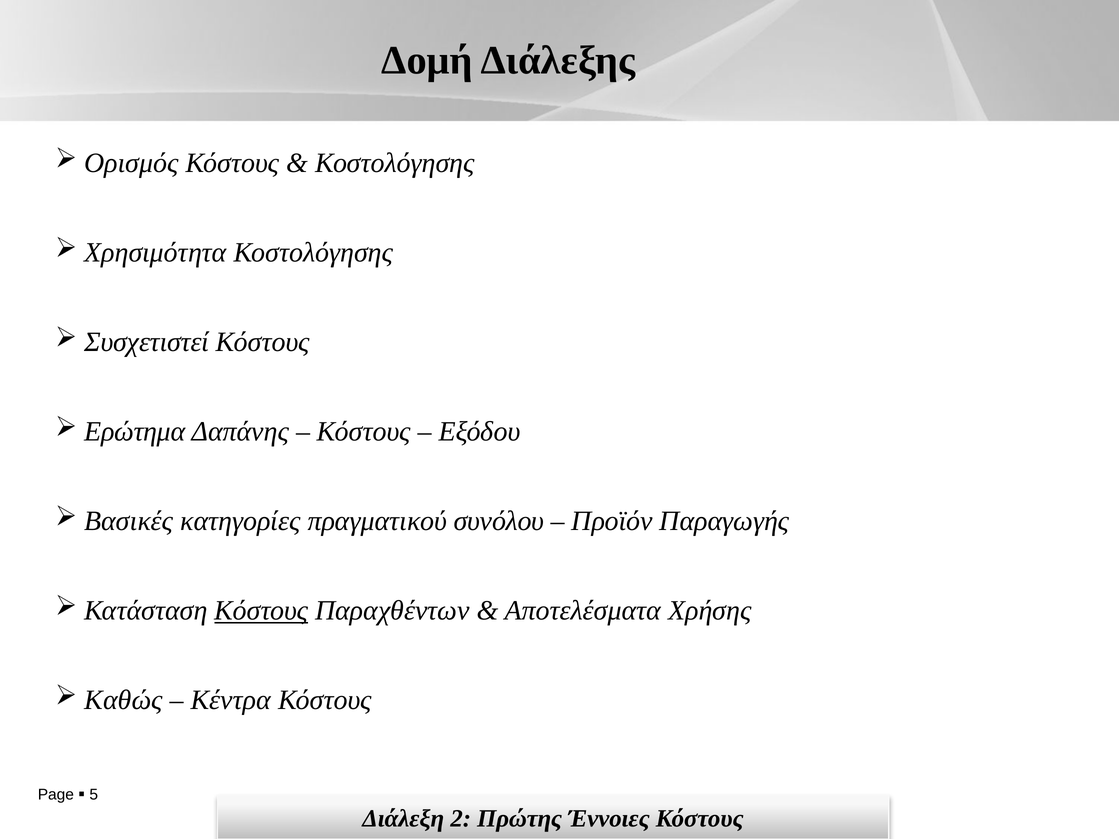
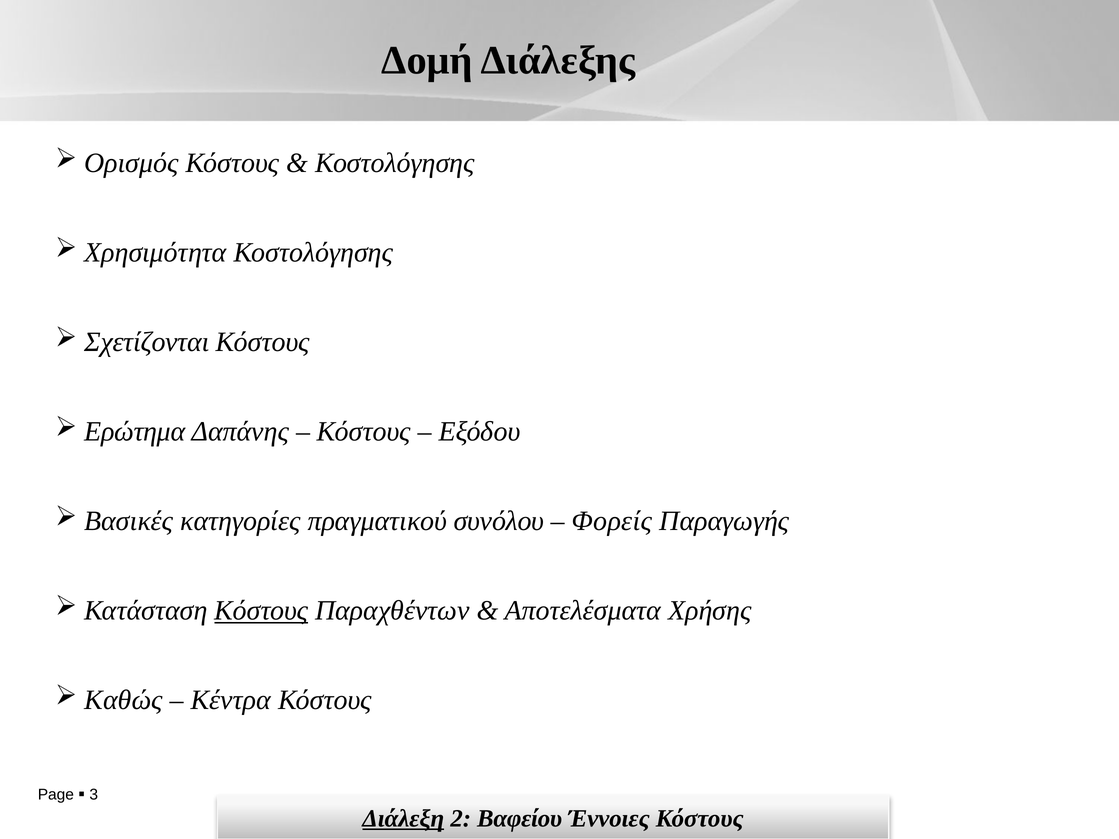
Συσχετιστεί: Συσχετιστεί -> Σχετίζονται
Προϊόν: Προϊόν -> Φορείς
5: 5 -> 3
Διάλεξη underline: none -> present
Πρώτης: Πρώτης -> Βαφείου
